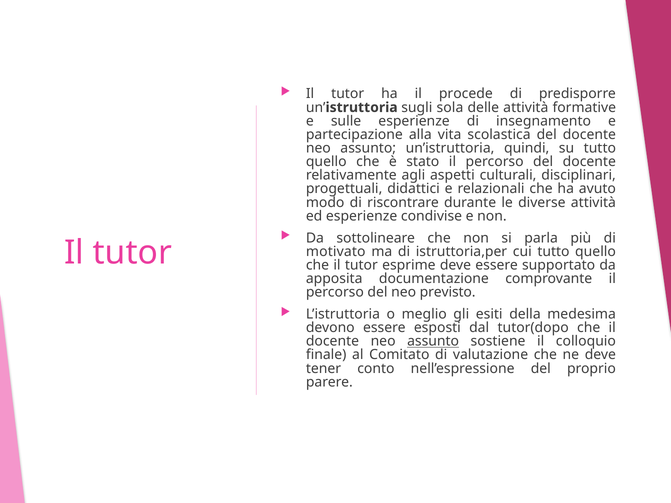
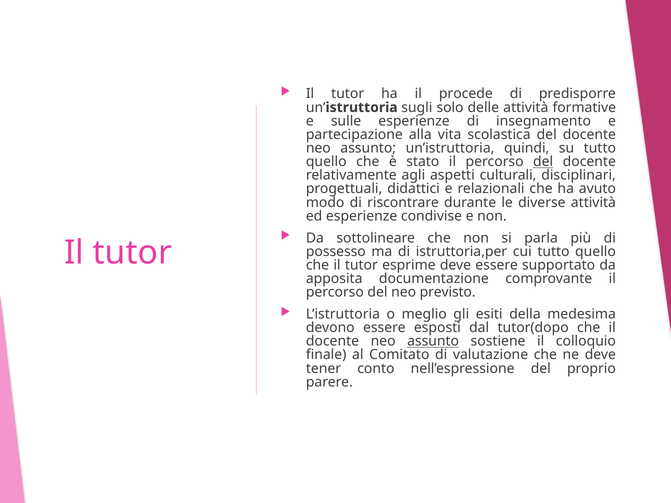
sola: sola -> solo
del at (543, 162) underline: none -> present
motivato: motivato -> possesso
